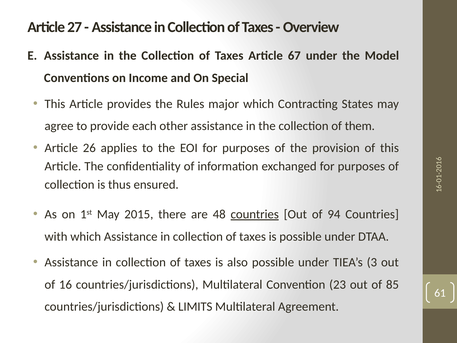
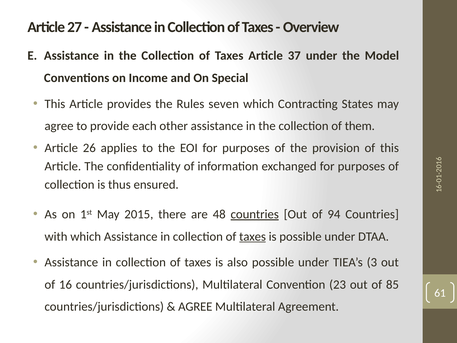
67: 67 -> 37
major: major -> seven
taxes at (253, 236) underline: none -> present
LIMITS at (195, 306): LIMITS -> AGREE
